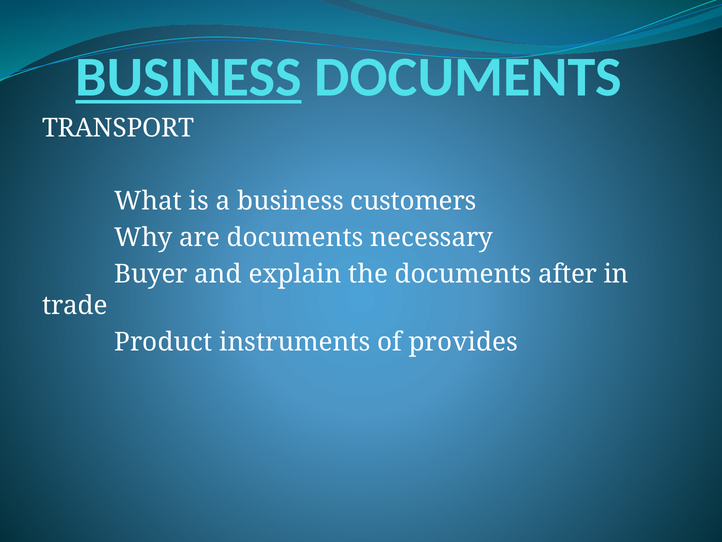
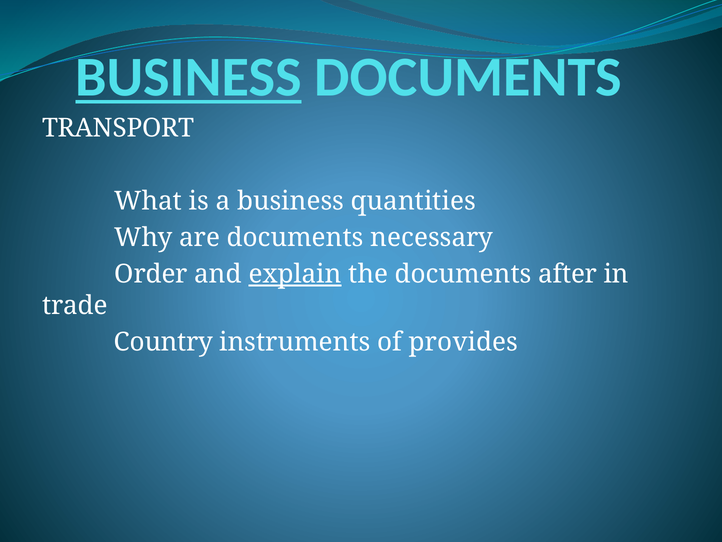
customers: customers -> quantities
Buyer: Buyer -> Order
explain underline: none -> present
Product: Product -> Country
